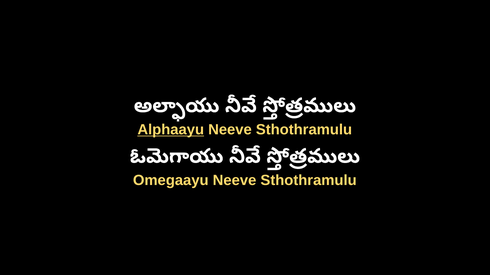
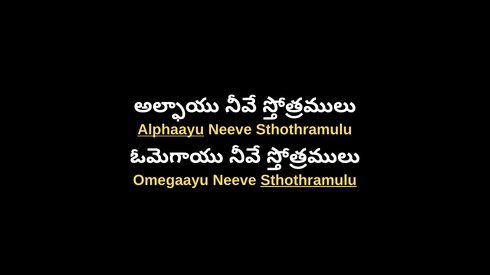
Sthothramulu at (309, 181) underline: none -> present
